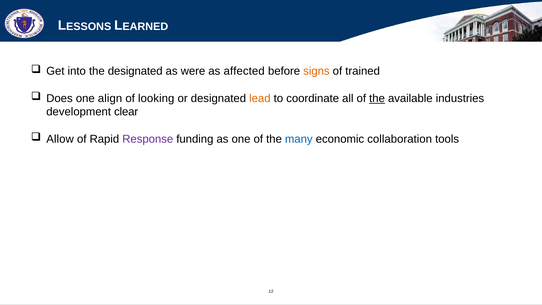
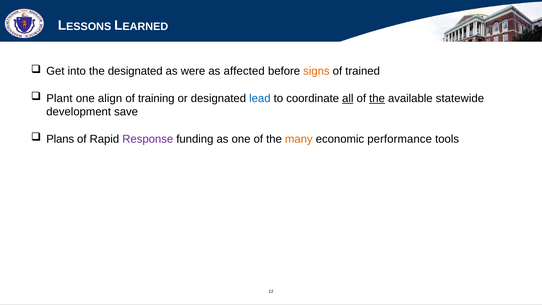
Does: Does -> Plant
looking: looking -> training
lead colour: orange -> blue
all underline: none -> present
industries: industries -> statewide
clear: clear -> save
Allow: Allow -> Plans
many colour: blue -> orange
collaboration: collaboration -> performance
